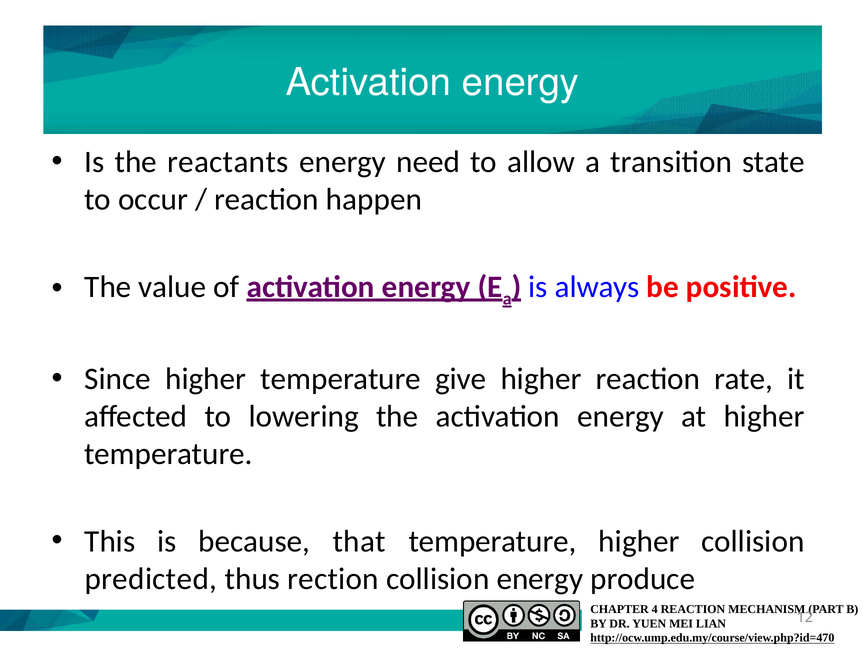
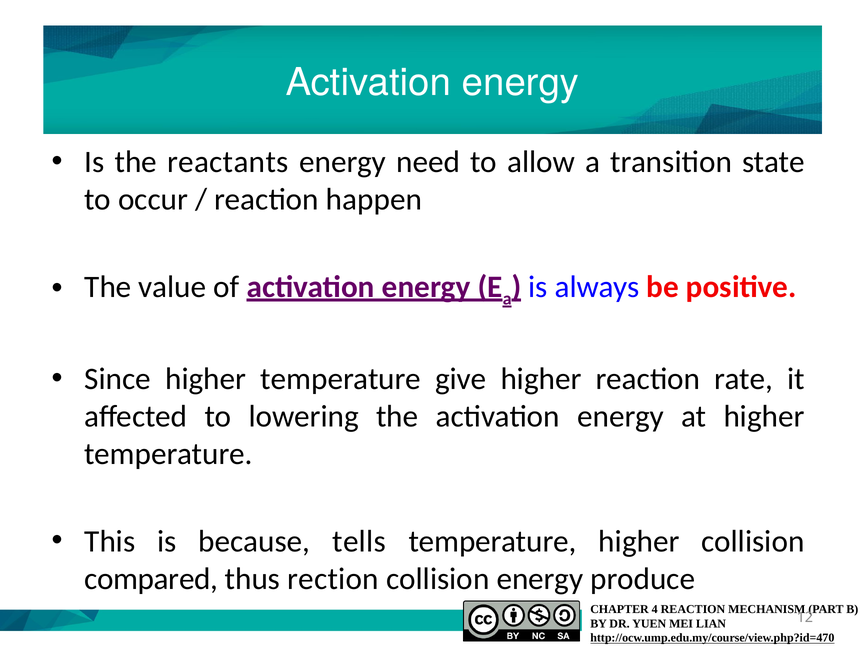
that: that -> tells
predicted: predicted -> compared
